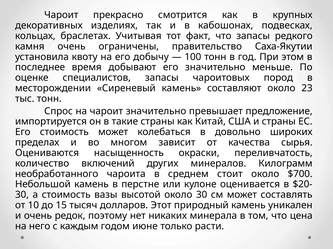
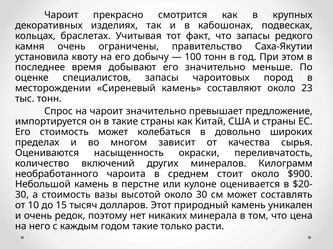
$700: $700 -> $900
годом июне: июне -> такие
